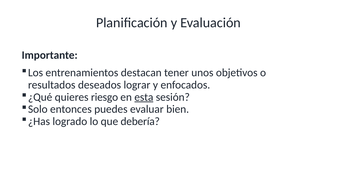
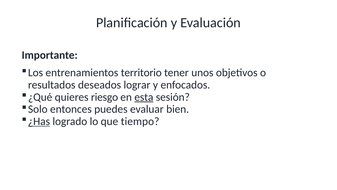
destacan: destacan -> territorio
¿Has underline: none -> present
debería: debería -> tiempo
